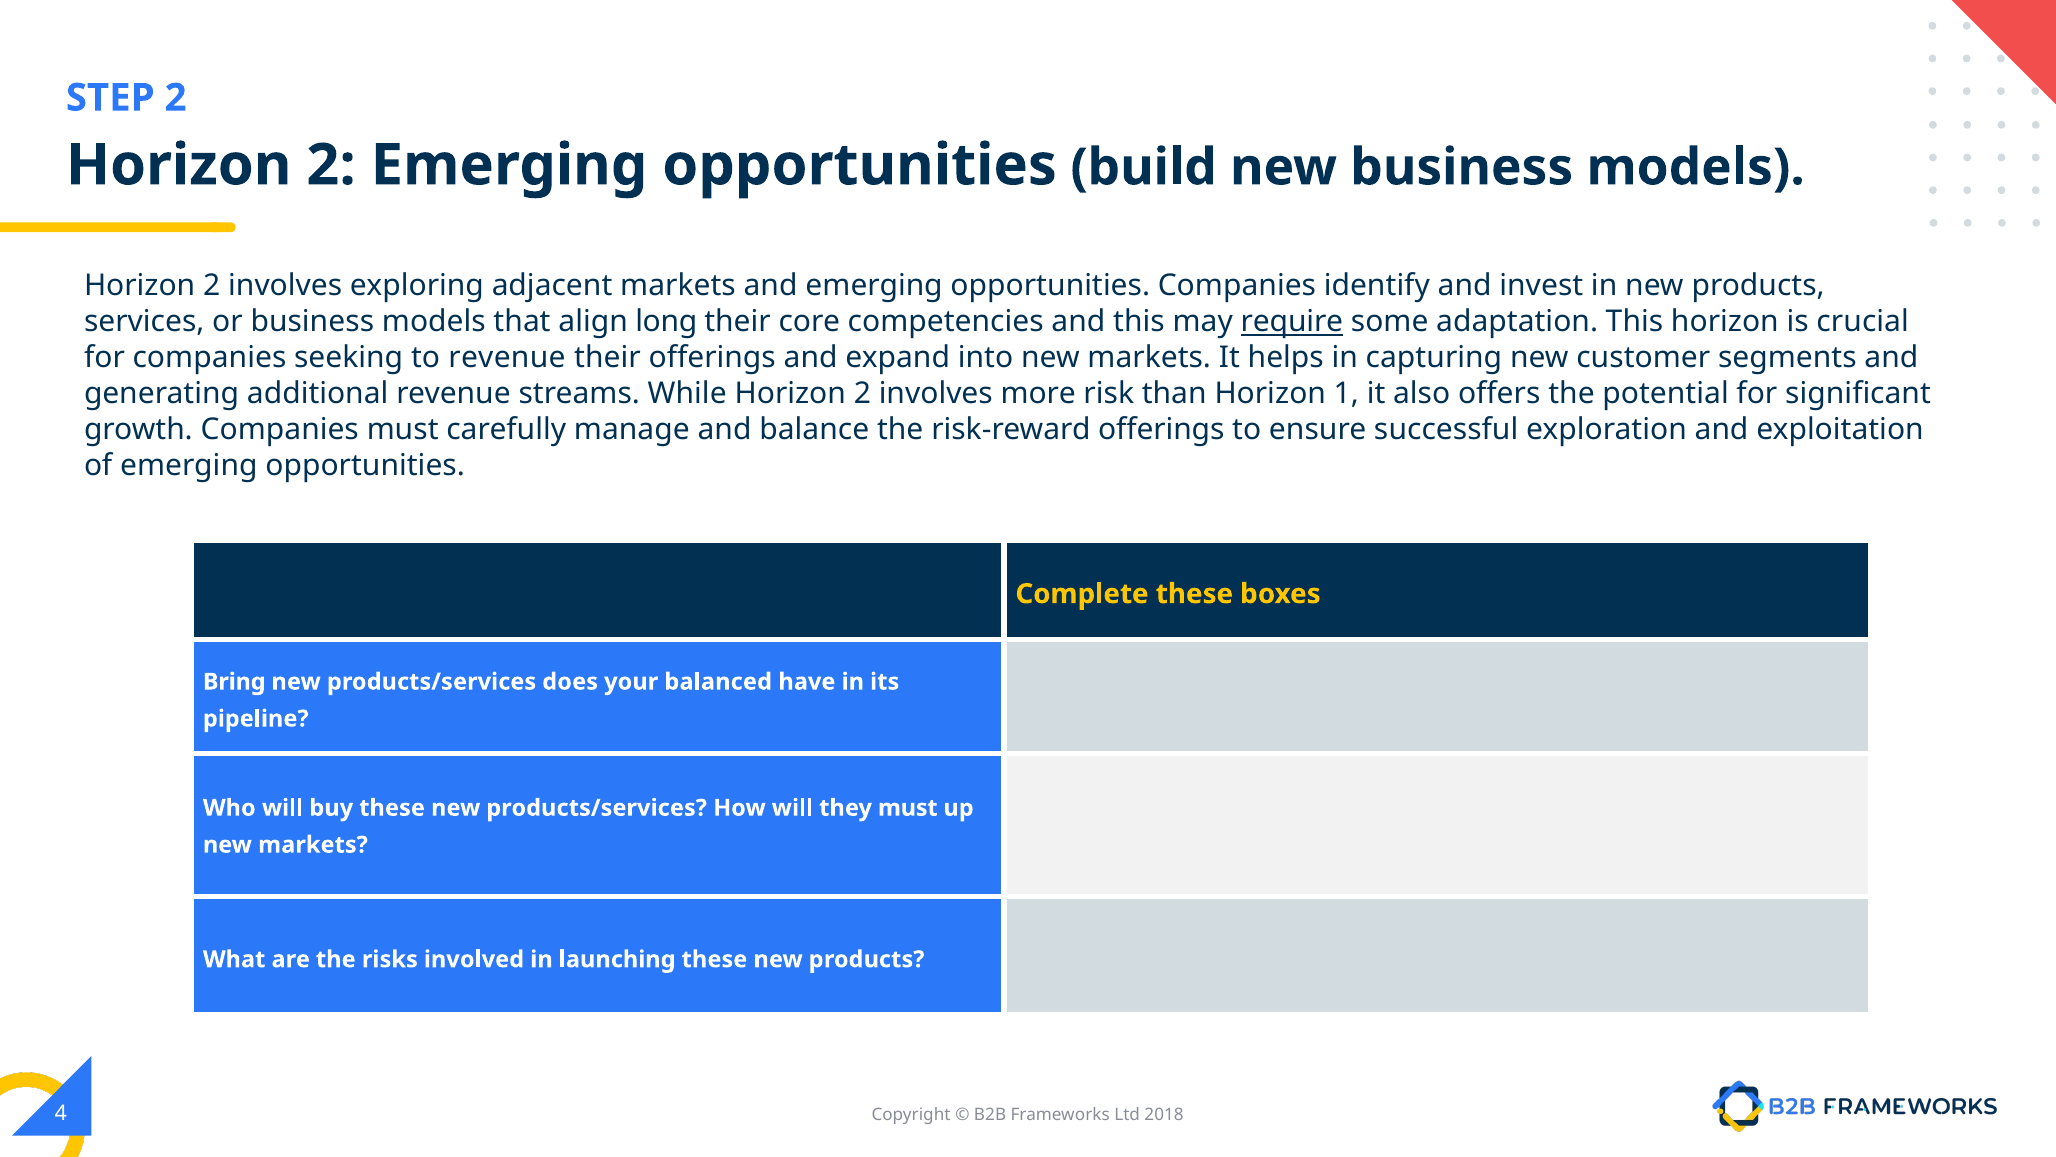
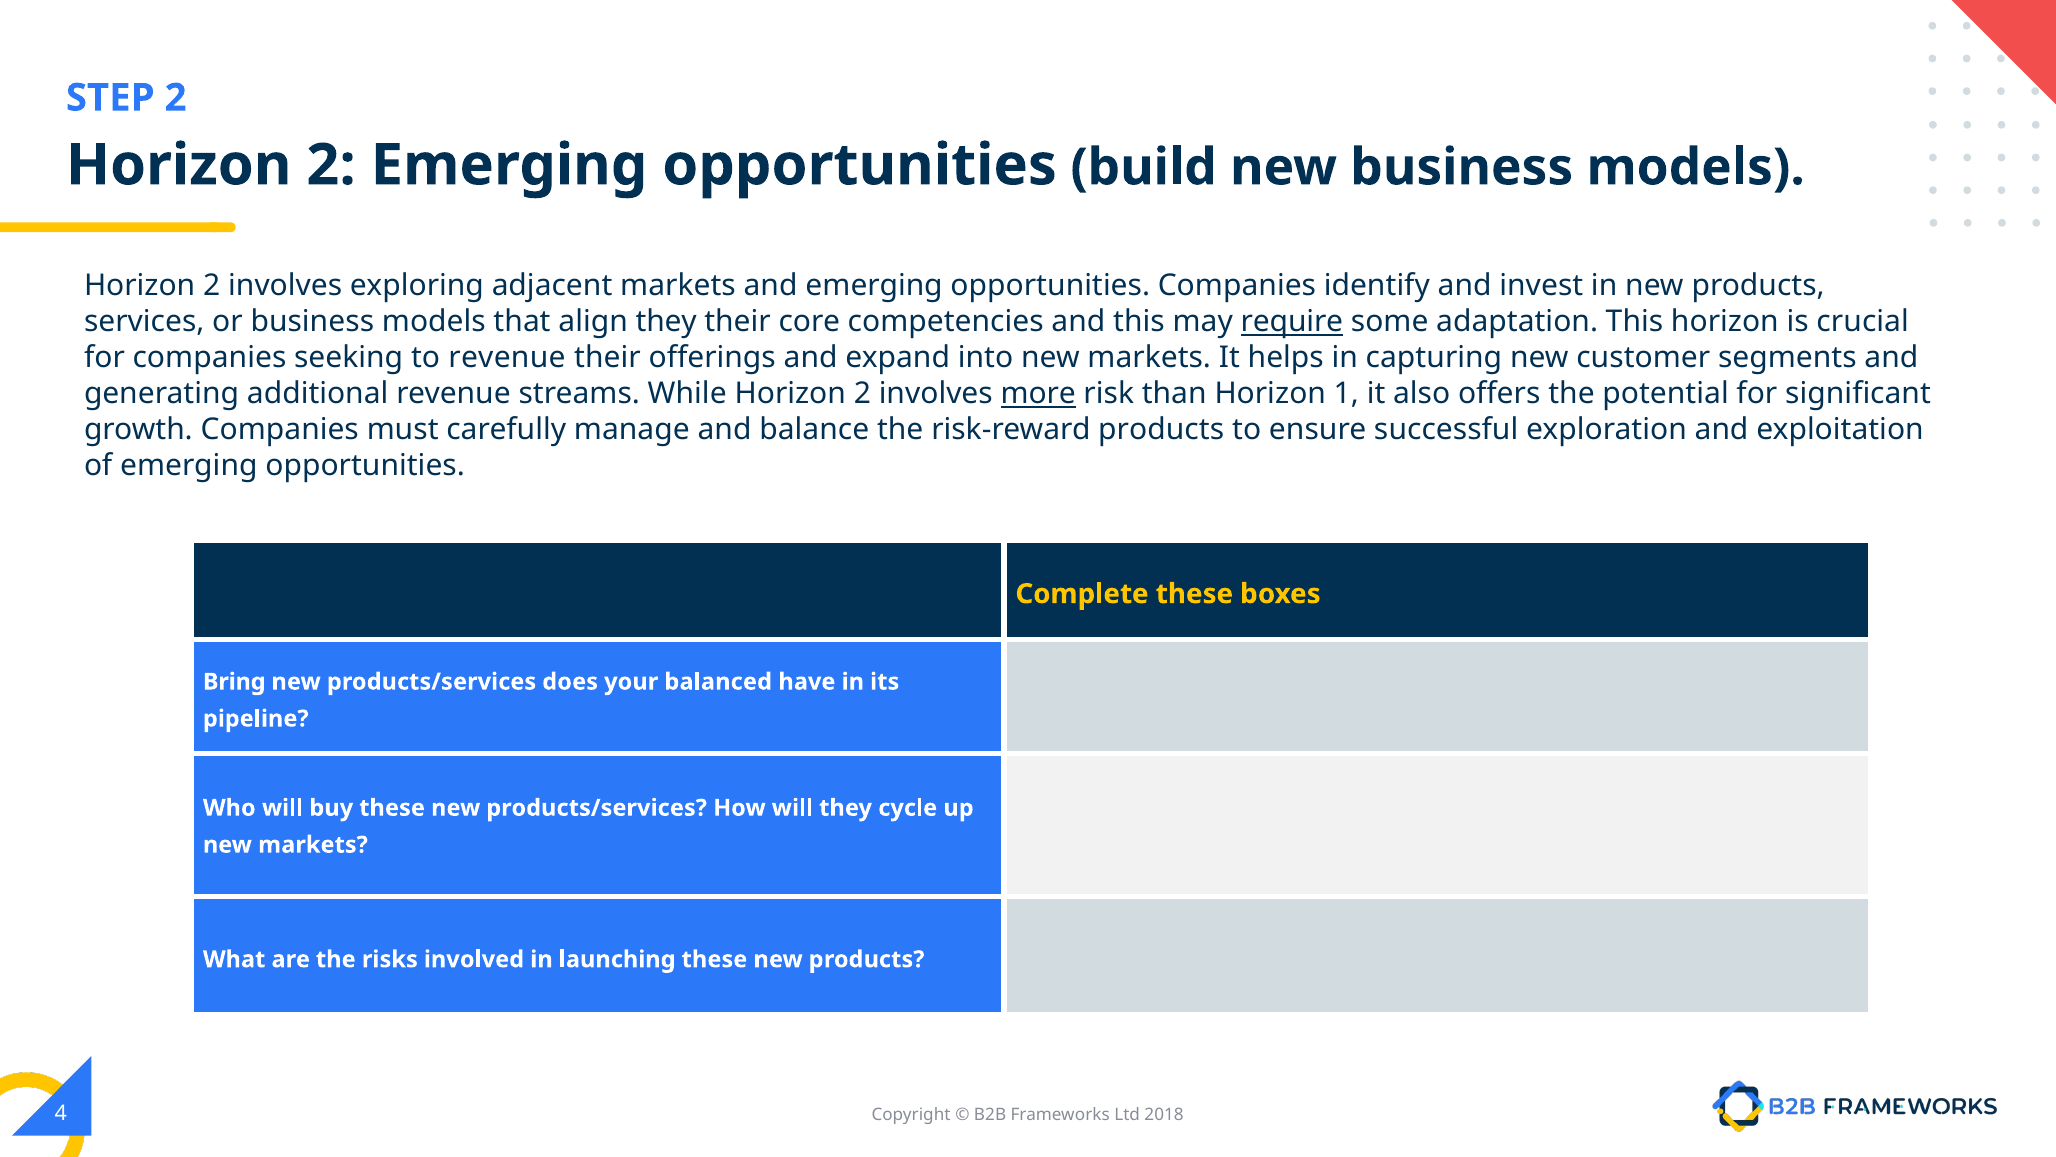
align long: long -> they
more underline: none -> present
risk-reward offerings: offerings -> products
they must: must -> cycle
